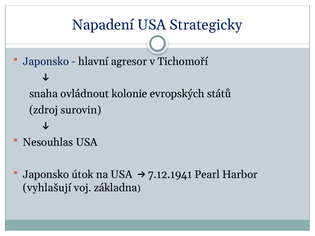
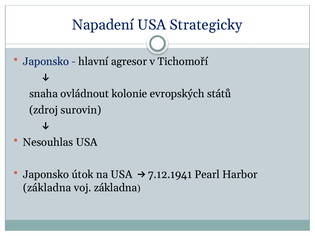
vyhlašují at (47, 188): vyhlašují -> základna
